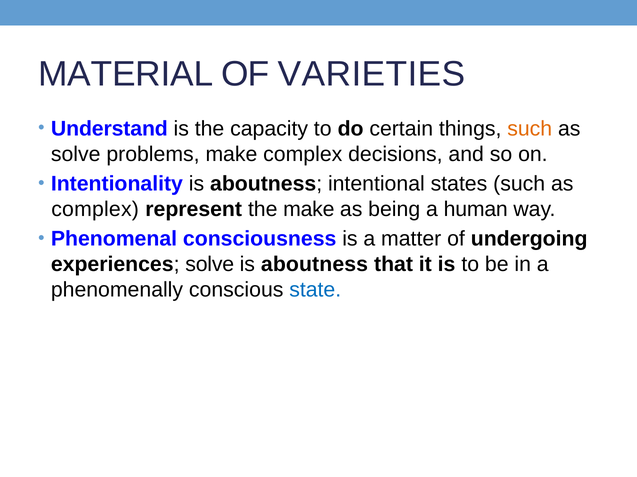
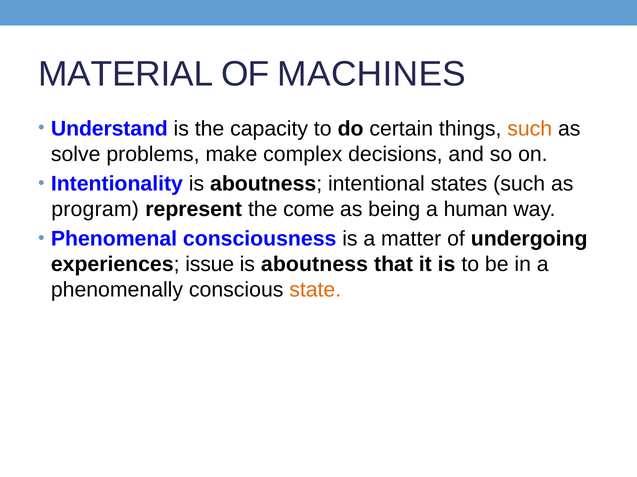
VARIETIES: VARIETIES -> MACHINES
complex at (95, 210): complex -> program
the make: make -> come
experiences solve: solve -> issue
state colour: blue -> orange
